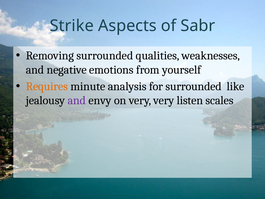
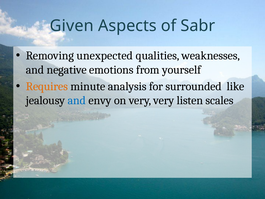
Strike: Strike -> Given
Removing surrounded: surrounded -> unexpected
and at (77, 100) colour: purple -> blue
